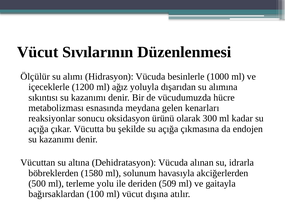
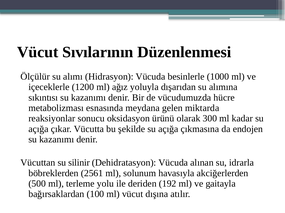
kenarları: kenarları -> miktarda
altına: altına -> silinir
1580: 1580 -> 2561
509: 509 -> 192
